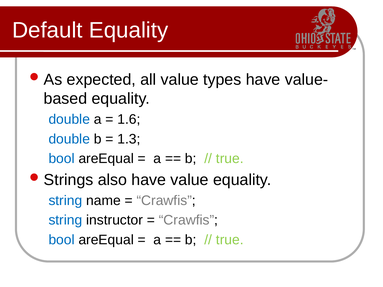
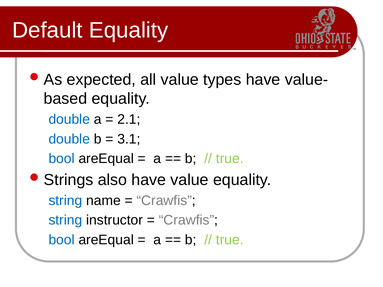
1.6: 1.6 -> 2.1
1.3: 1.3 -> 3.1
